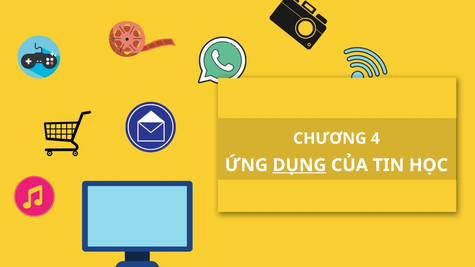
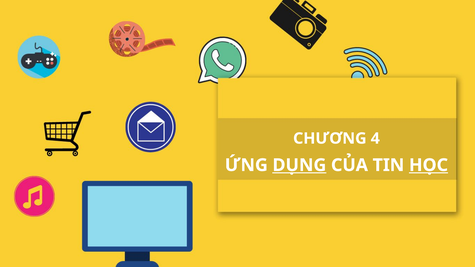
HỌC underline: none -> present
